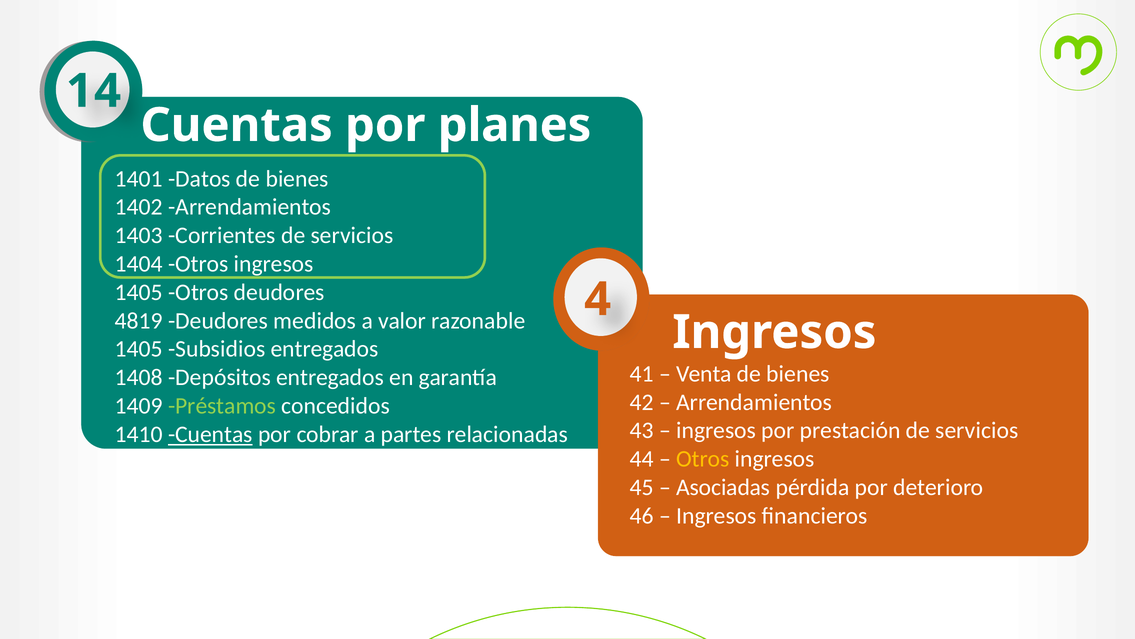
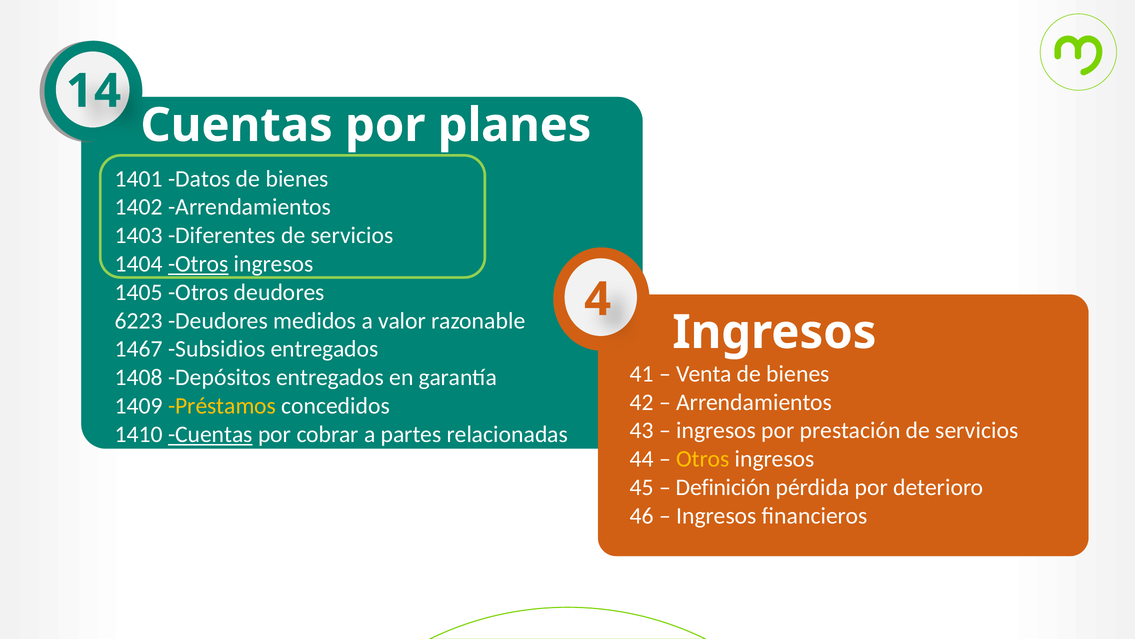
Corrientes: Corrientes -> Diferentes
Otros at (198, 264) underline: none -> present
4819: 4819 -> 6223
1405 at (139, 349): 1405 -> 1467
Préstamos colour: light green -> yellow
Asociadas: Asociadas -> Definición
